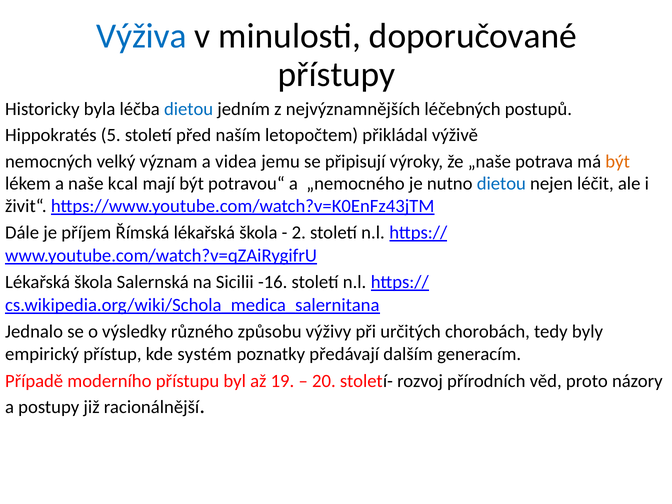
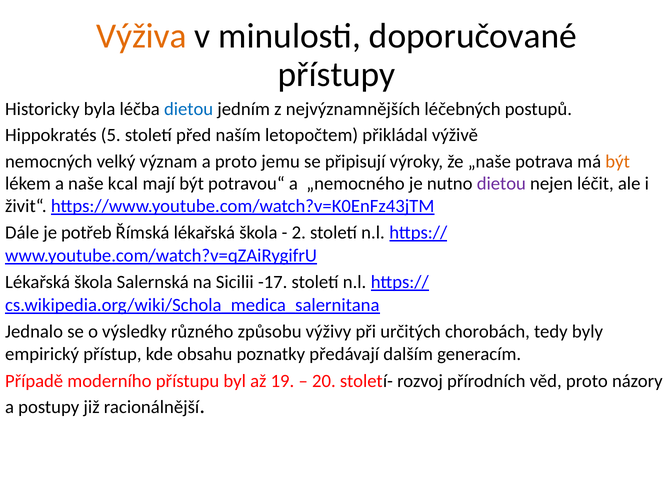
Výživa colour: blue -> orange
a videa: videa -> proto
dietou at (501, 184) colour: blue -> purple
příjem: příjem -> potřeb
-16: -16 -> -17
systém: systém -> obsahu
